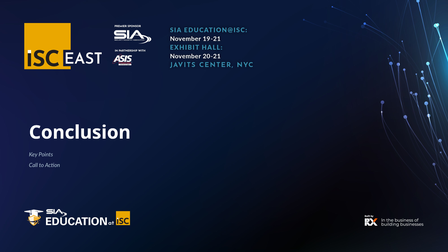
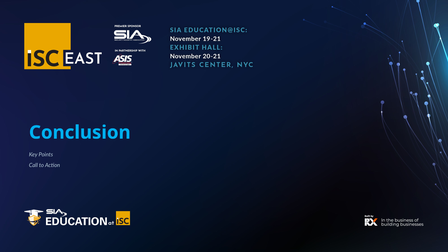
Conclusion colour: white -> light blue
